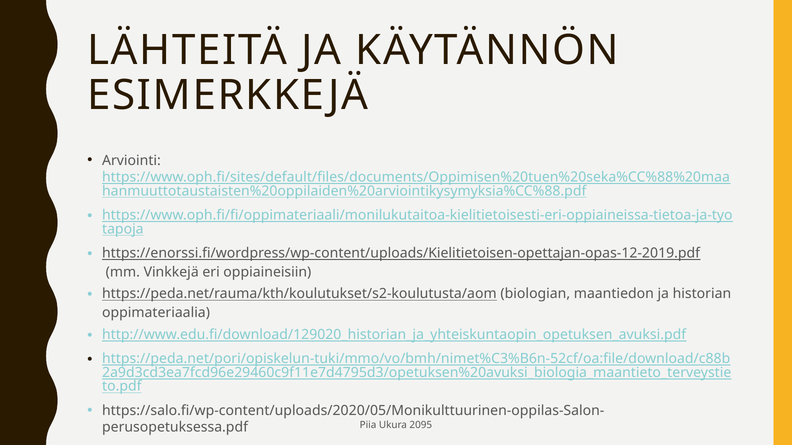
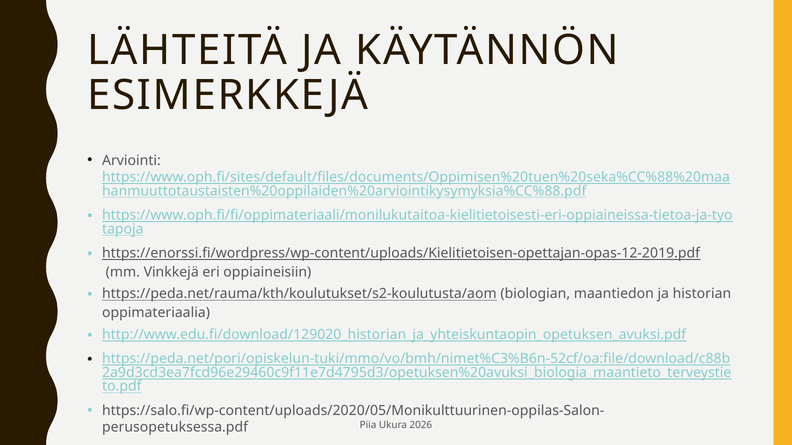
2095: 2095 -> 2026
